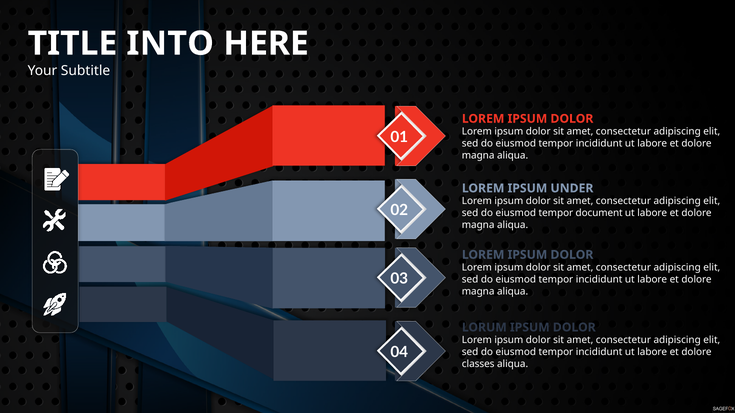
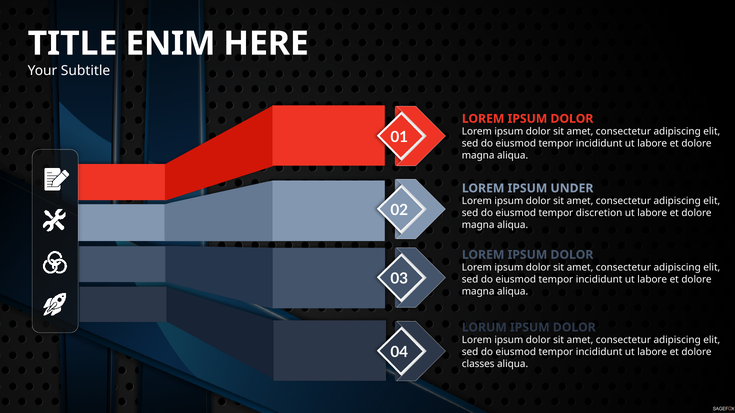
INTO: INTO -> ENIM
document: document -> discretion
